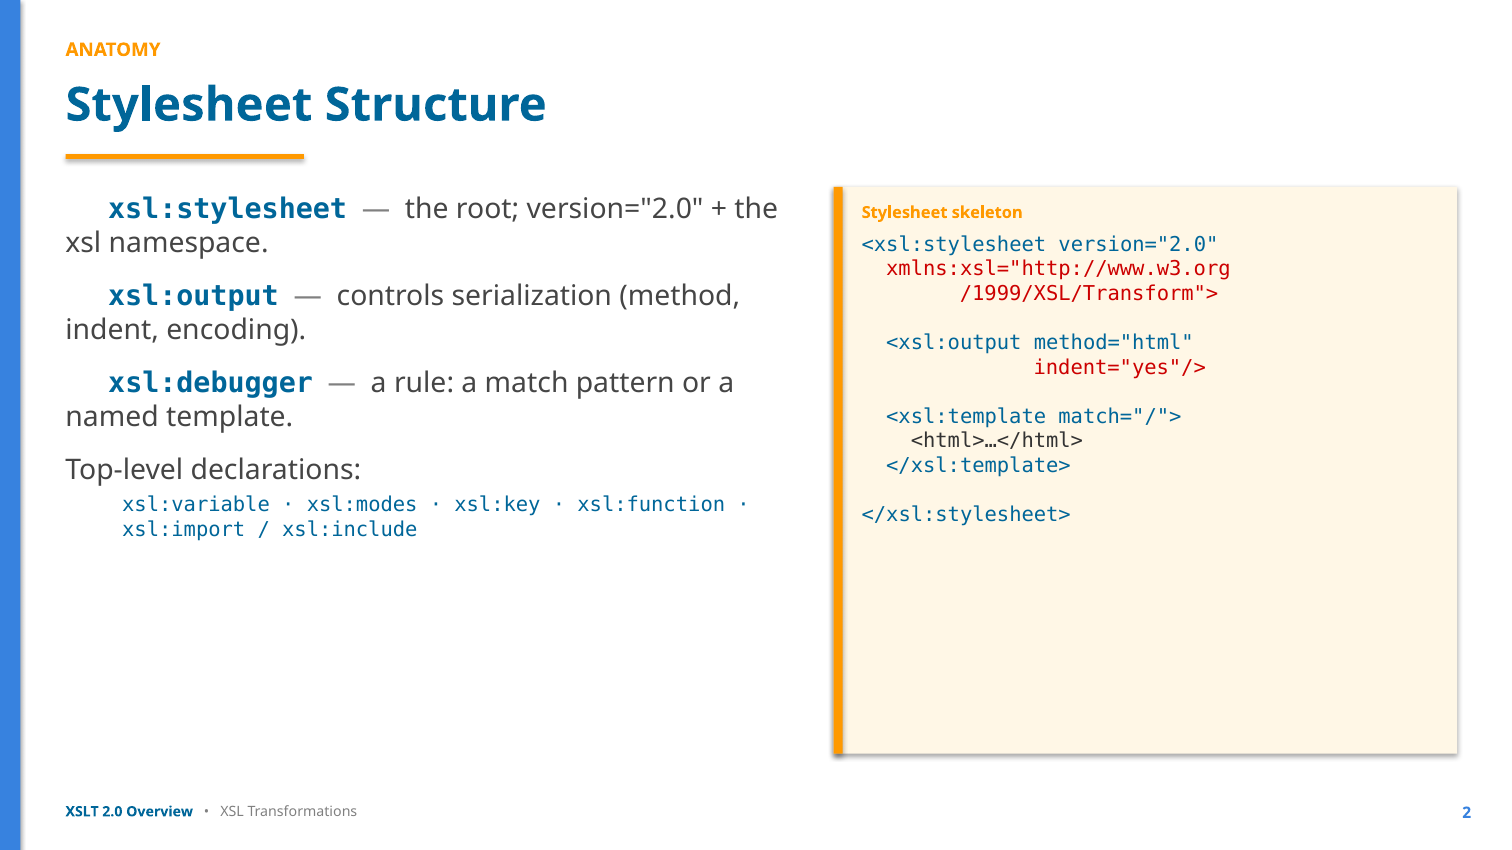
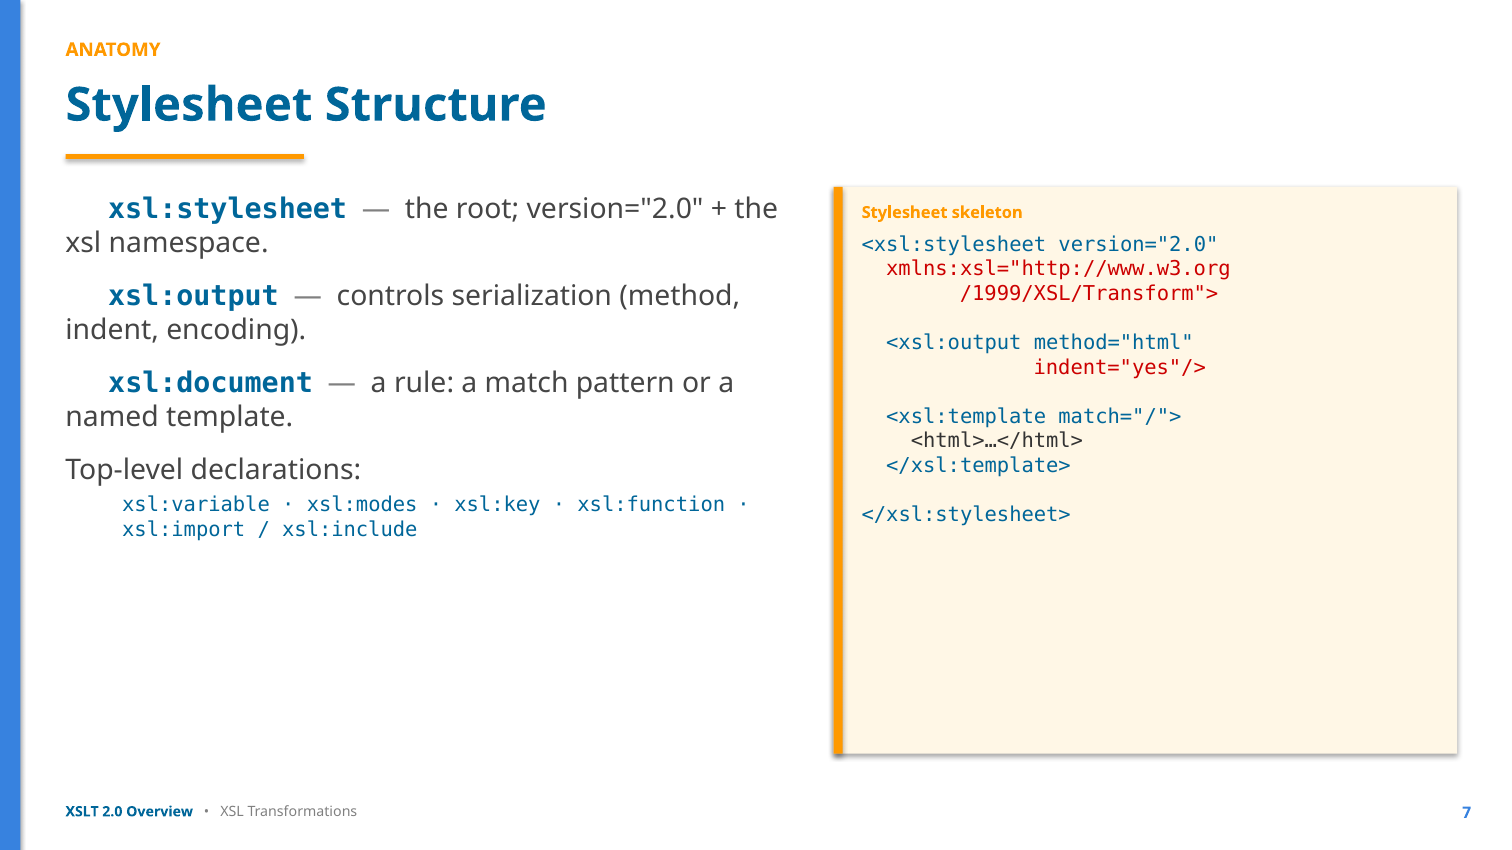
xsl:debugger: xsl:debugger -> xsl:document
2: 2 -> 7
